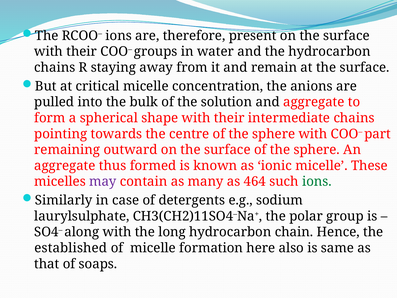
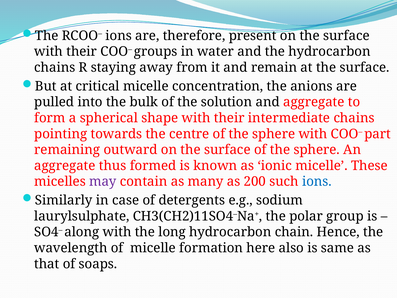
464: 464 -> 200
ions at (317, 181) colour: green -> blue
established: established -> wavelength
